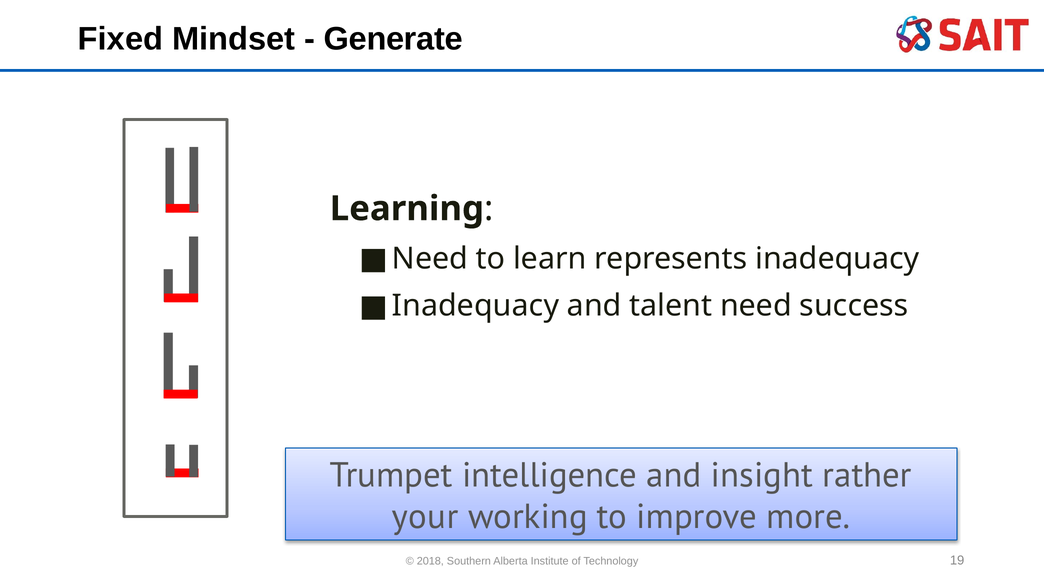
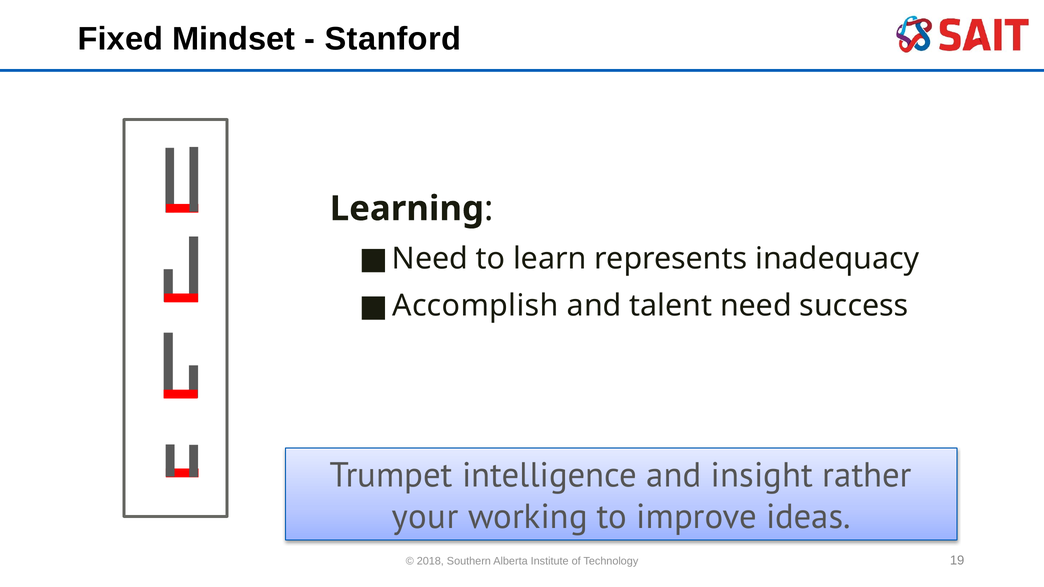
Generate: Generate -> Stanford
Inadequacy at (476, 306): Inadequacy -> Accomplish
more: more -> ideas
